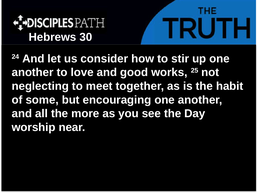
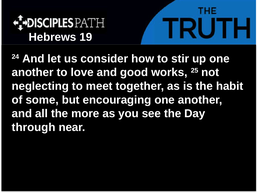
30: 30 -> 19
worship: worship -> through
